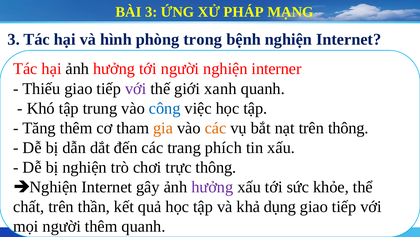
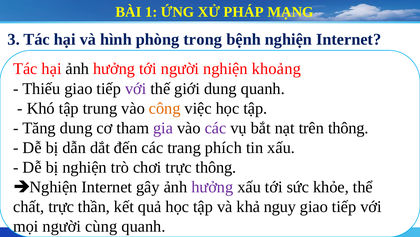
BÀI 3: 3 -> 1
interner: interner -> khoảng
giới xanh: xanh -> dung
công colour: blue -> orange
Tăng thêm: thêm -> dung
gia colour: orange -> purple
các at (216, 128) colour: orange -> purple
chất trên: trên -> trực
dụng: dụng -> nguy
người thêm: thêm -> cùng
